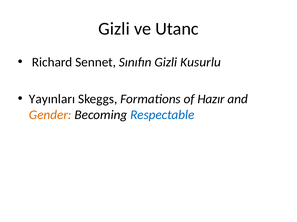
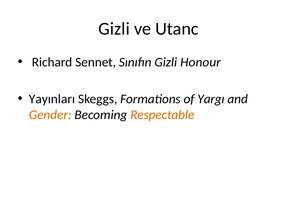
Kusurlu: Kusurlu -> Honour
Hazır: Hazır -> Yargı
Respectable colour: blue -> orange
